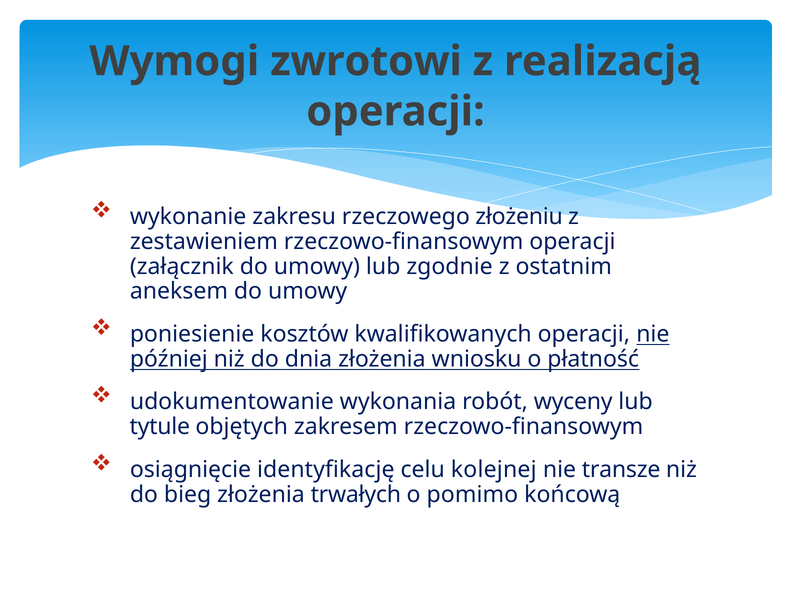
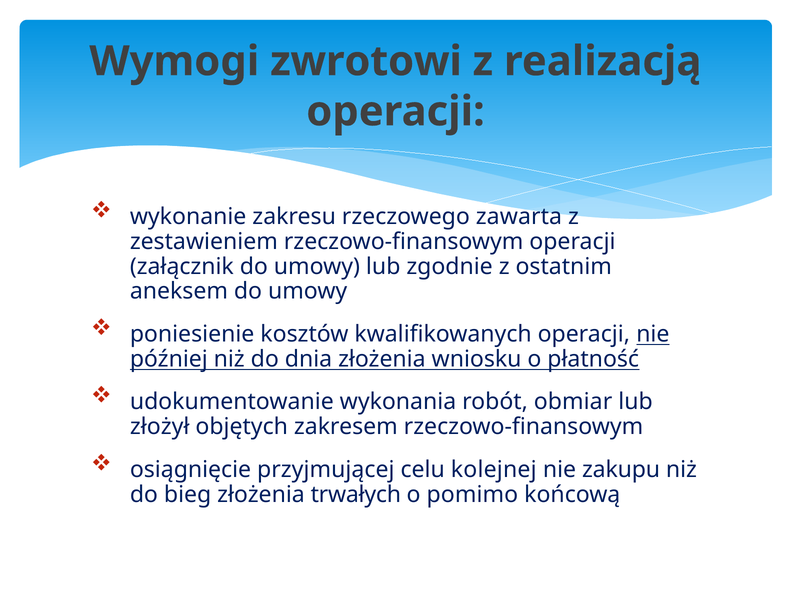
złożeniu: złożeniu -> zawarta
wyceny: wyceny -> obmiar
tytule: tytule -> złożył
identyfikację: identyfikację -> przyjmującej
transze: transze -> zakupu
